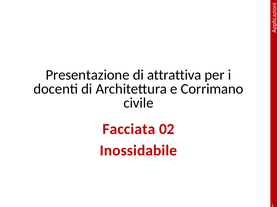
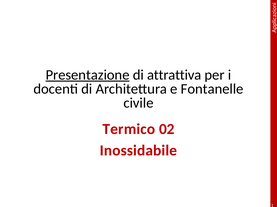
Presentazione underline: none -> present
Corrimano: Corrimano -> Fontanelle
Facciata: Facciata -> Termico
